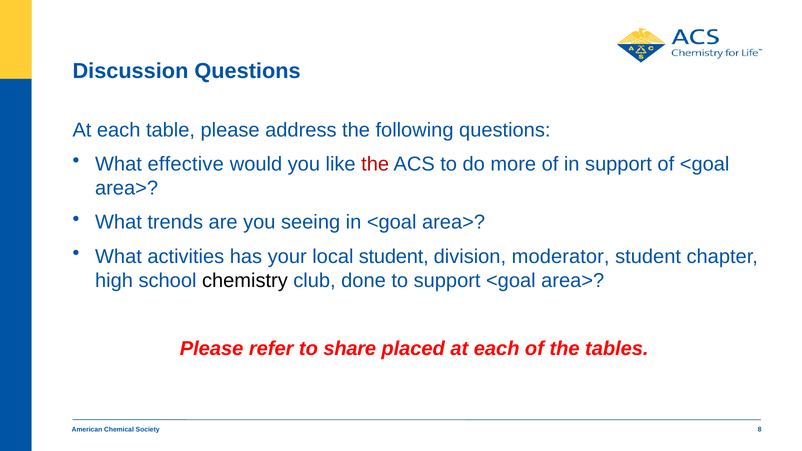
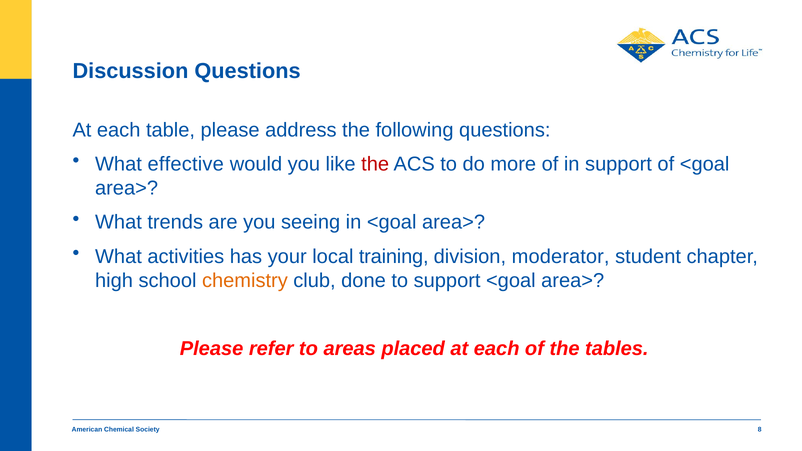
local student: student -> training
chemistry colour: black -> orange
share: share -> areas
